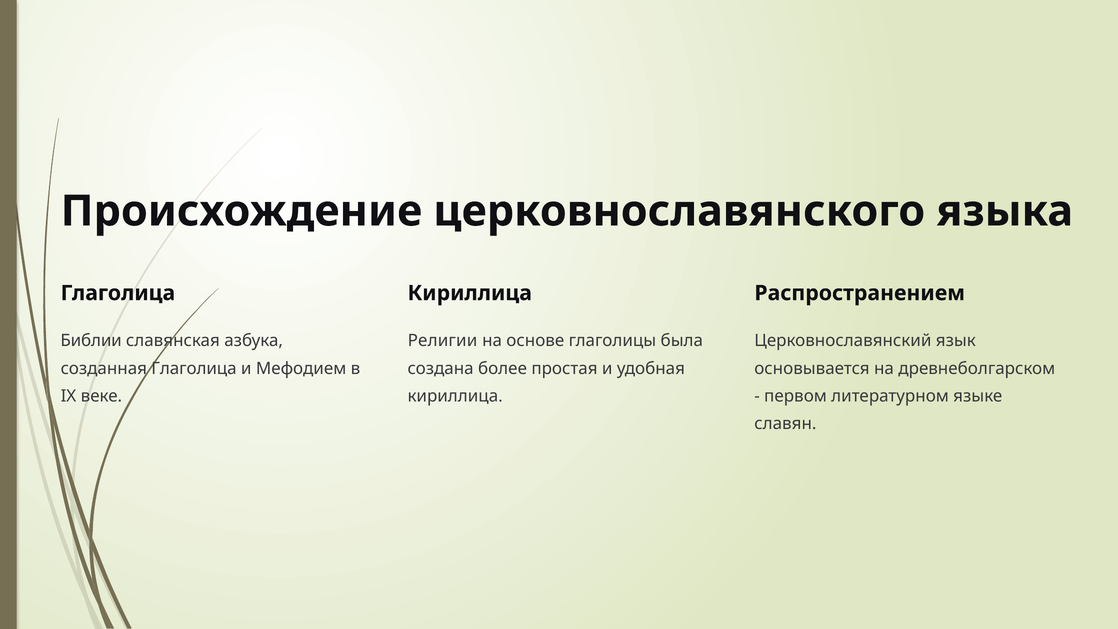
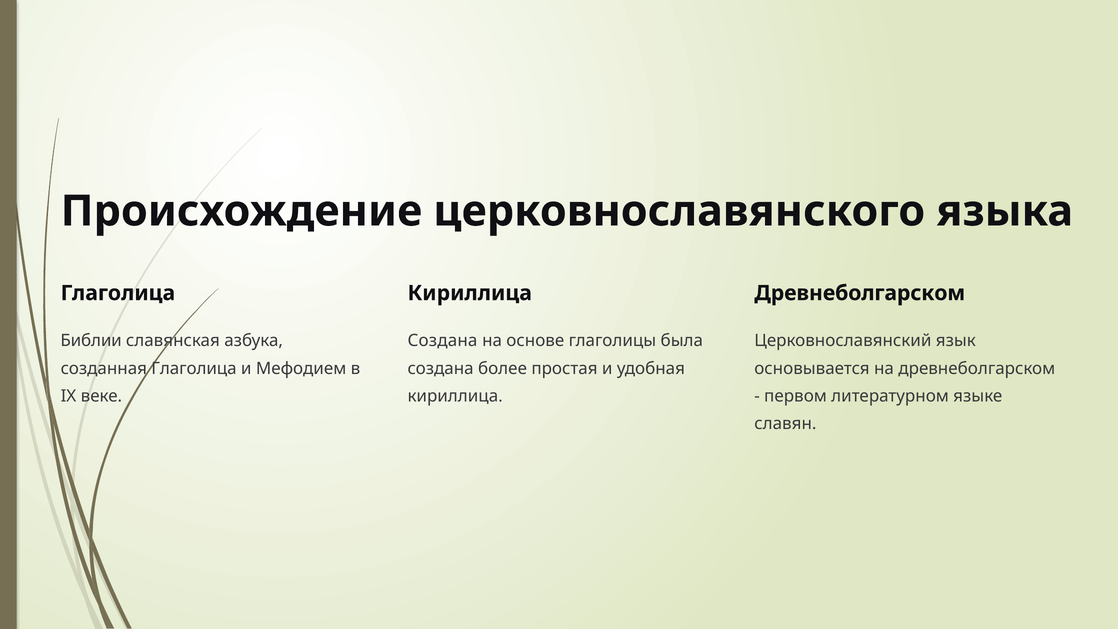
Распространением at (860, 293): Распространением -> Древнеболгарском
Религии at (443, 341): Религии -> Создана
